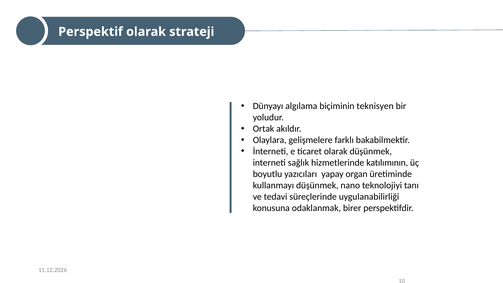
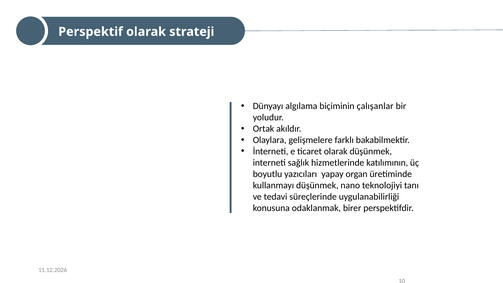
teknisyen: teknisyen -> çalışanlar
